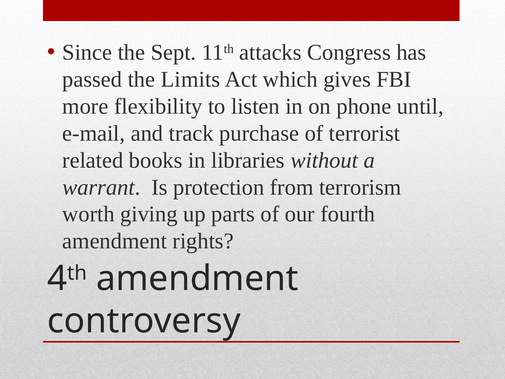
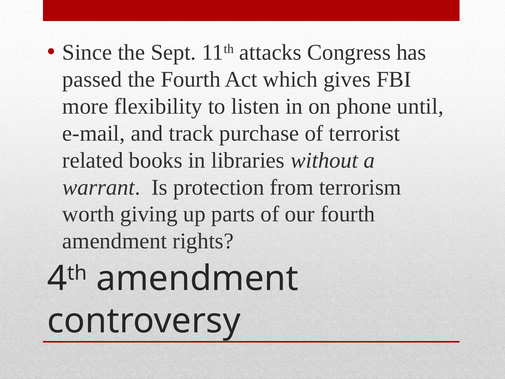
the Limits: Limits -> Fourth
